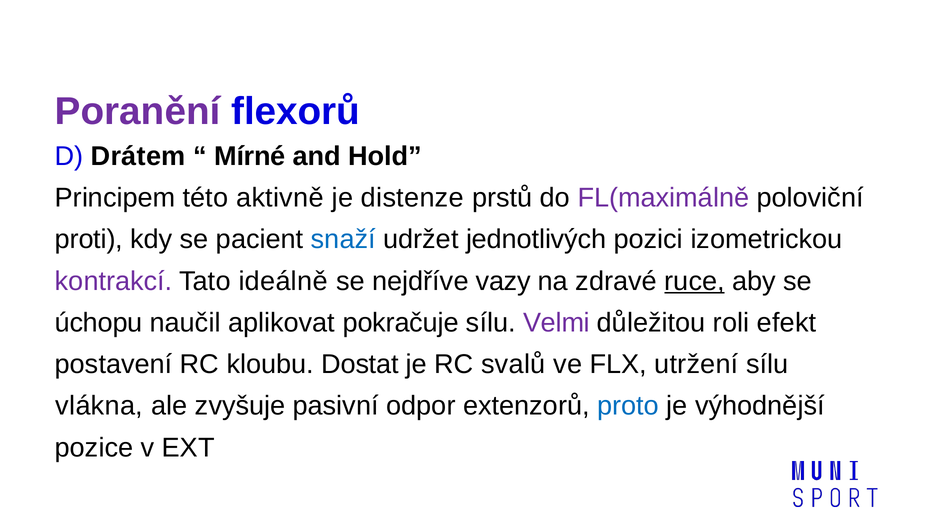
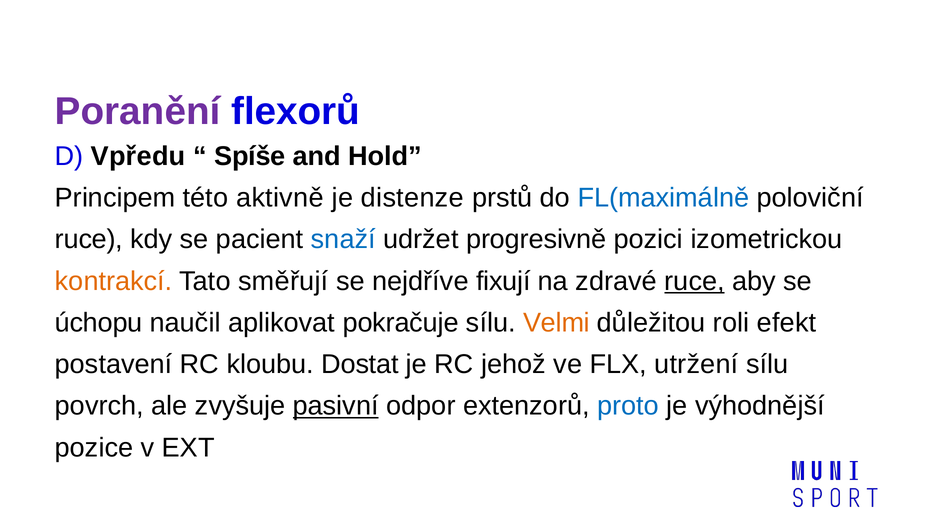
Drátem: Drátem -> Vpředu
Mírné: Mírné -> Spíše
FL(maximálně colour: purple -> blue
proti at (89, 240): proti -> ruce
jednotlivých: jednotlivých -> progresivně
kontrakcí colour: purple -> orange
ideálně: ideálně -> směřují
vazy: vazy -> fixují
Velmi colour: purple -> orange
svalů: svalů -> jehož
vlákna: vlákna -> povrch
pasivní underline: none -> present
